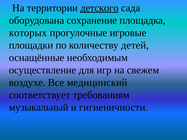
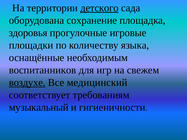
которых: которых -> здоровья
детей: детей -> языка
осуществление: осуществление -> воспитанников
воздухе underline: none -> present
